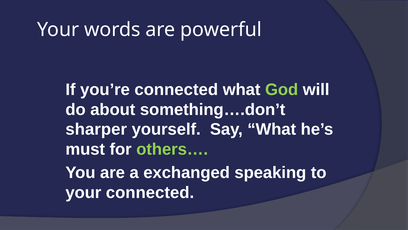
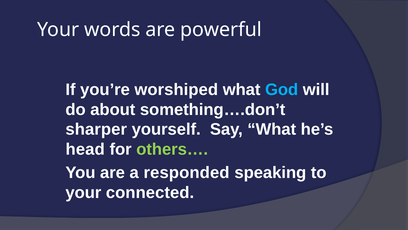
you’re connected: connected -> worshiped
God colour: light green -> light blue
must: must -> head
exchanged: exchanged -> responded
